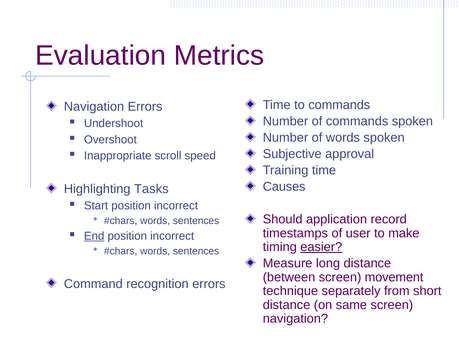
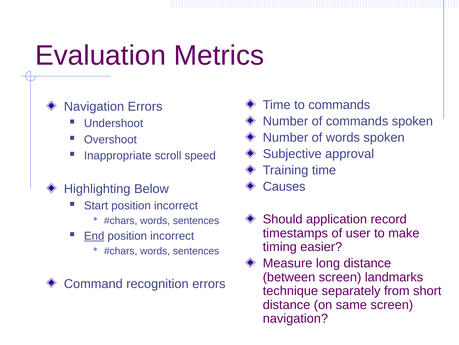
Tasks: Tasks -> Below
easier underline: present -> none
movement: movement -> landmarks
